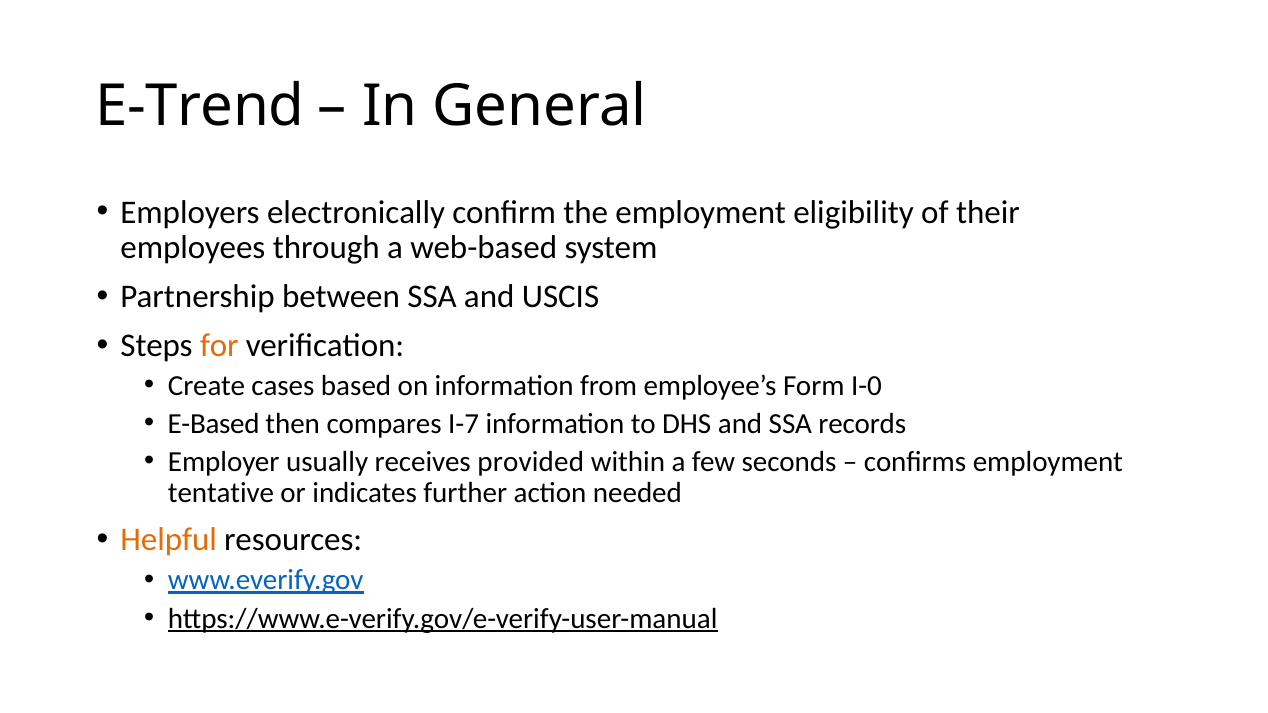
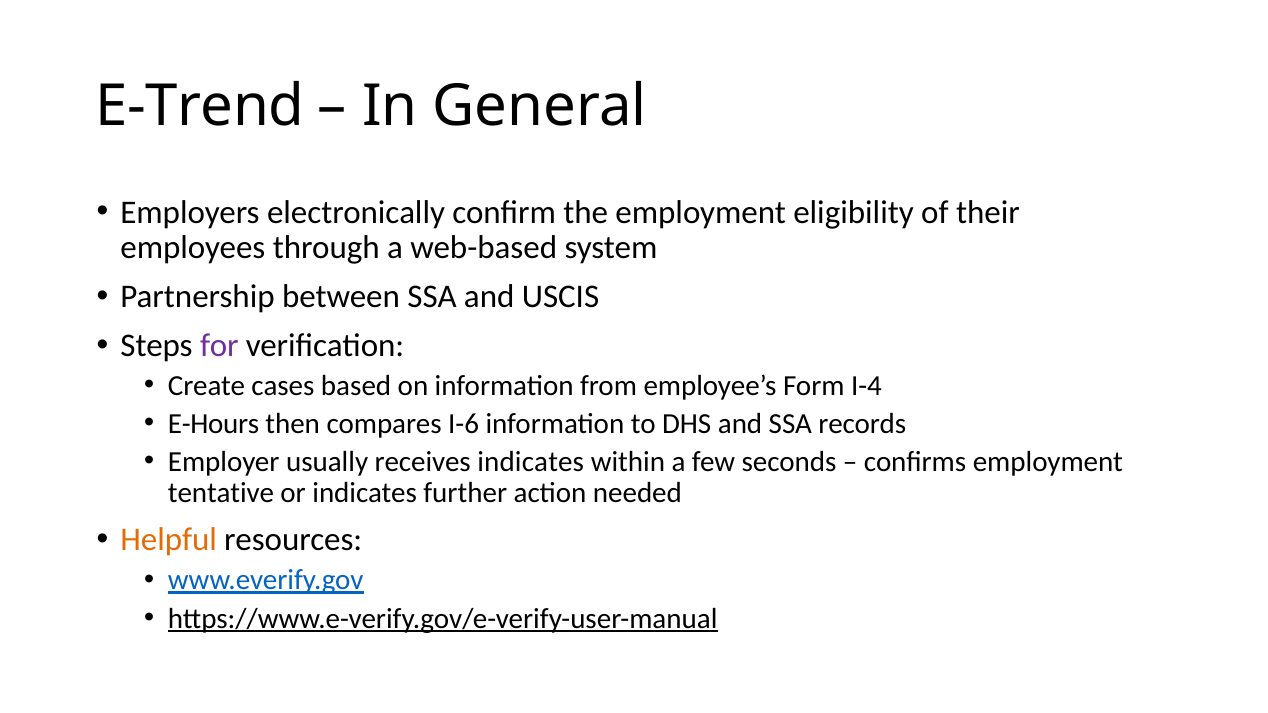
for colour: orange -> purple
I-0: I-0 -> I-4
E-Based: E-Based -> E-Hours
I-7: I-7 -> I-6
receives provided: provided -> indicates
